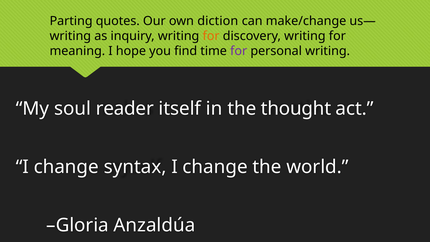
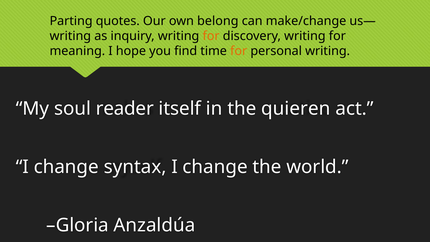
diction: diction -> belong
for at (239, 51) colour: purple -> orange
thought: thought -> quieren
